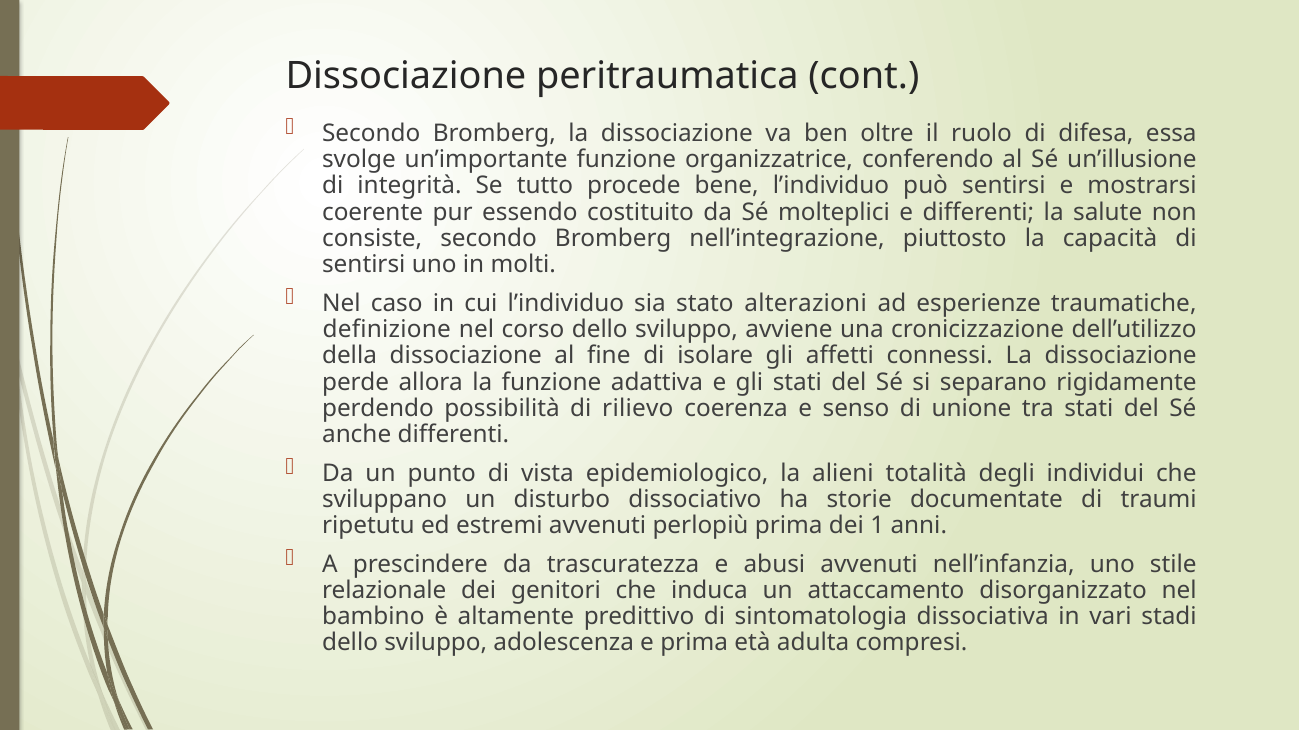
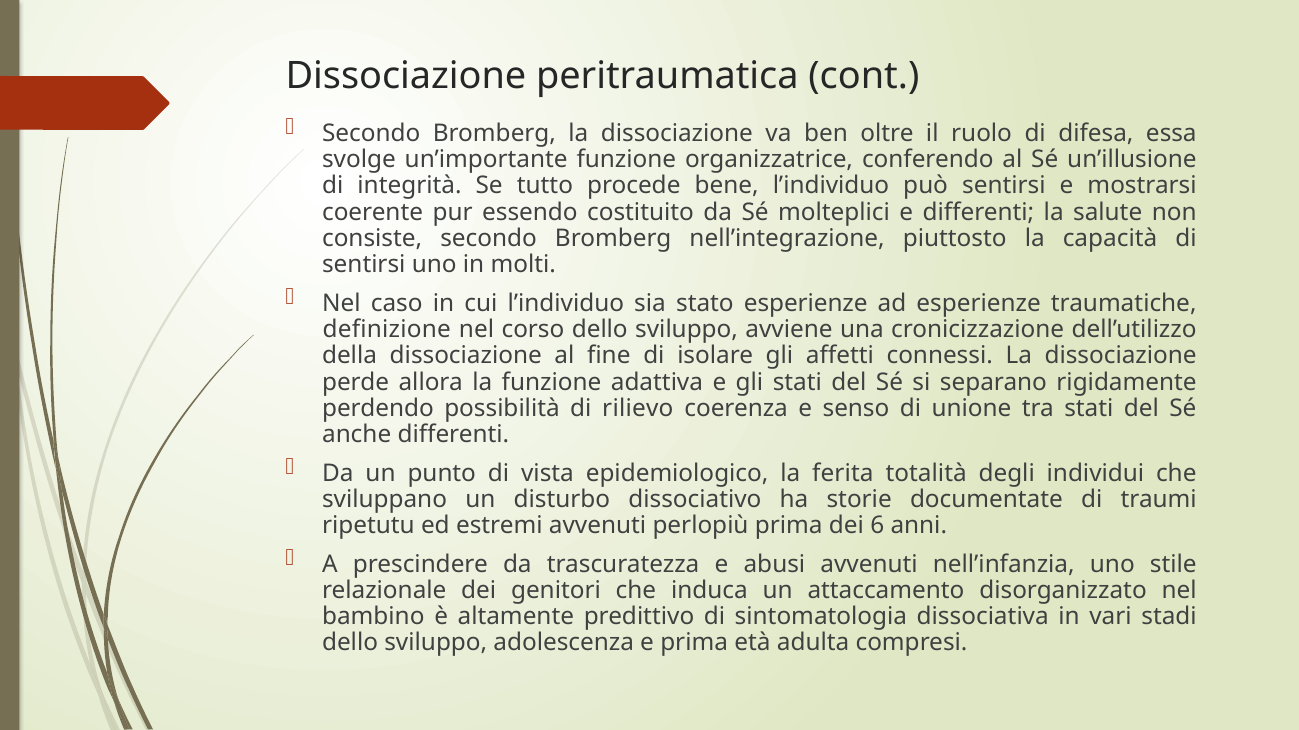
stato alterazioni: alterazioni -> esperienze
alieni: alieni -> ferita
1: 1 -> 6
